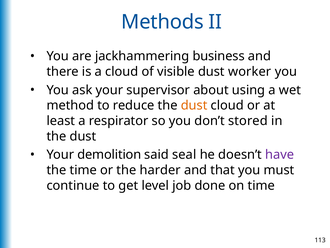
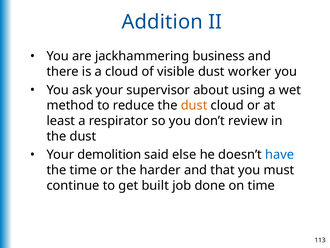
Methods: Methods -> Addition
stored: stored -> review
seal: seal -> else
have colour: purple -> blue
level: level -> built
